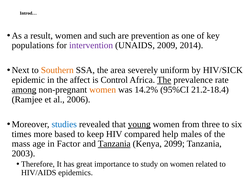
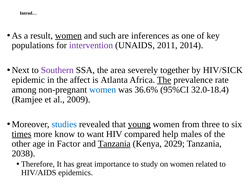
women at (68, 36) underline: none -> present
prevention: prevention -> inferences
2009: 2009 -> 2011
Southern colour: orange -> purple
uniform: uniform -> together
Control: Control -> Atlanta
among underline: present -> none
women at (103, 90) colour: orange -> blue
14.2%: 14.2% -> 36.6%
21.2-18.4: 21.2-18.4 -> 32.0-18.4
2006: 2006 -> 2009
times underline: none -> present
based: based -> know
keep: keep -> want
mass: mass -> other
2099: 2099 -> 2029
2003: 2003 -> 2038
